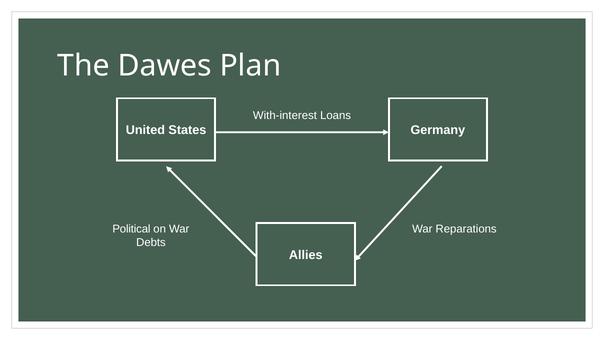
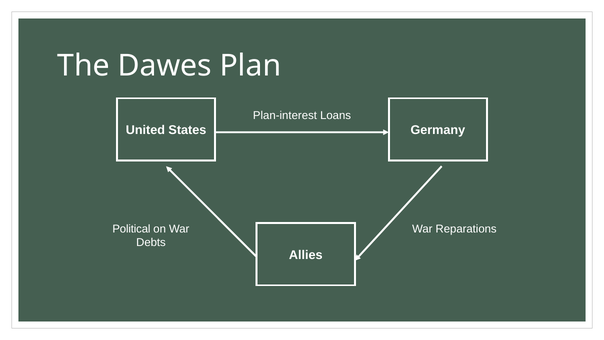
With-interest: With-interest -> Plan-interest
